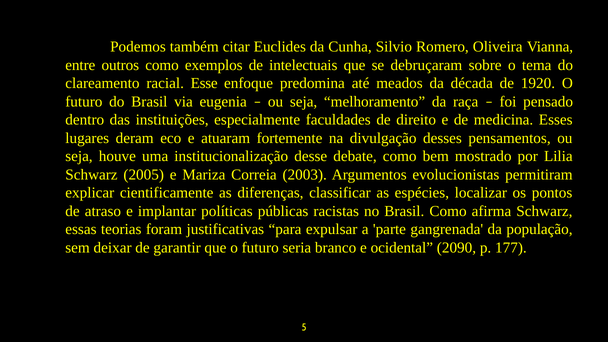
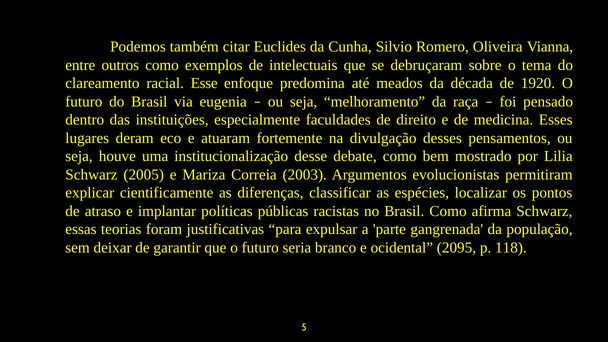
2090: 2090 -> 2095
177: 177 -> 118
